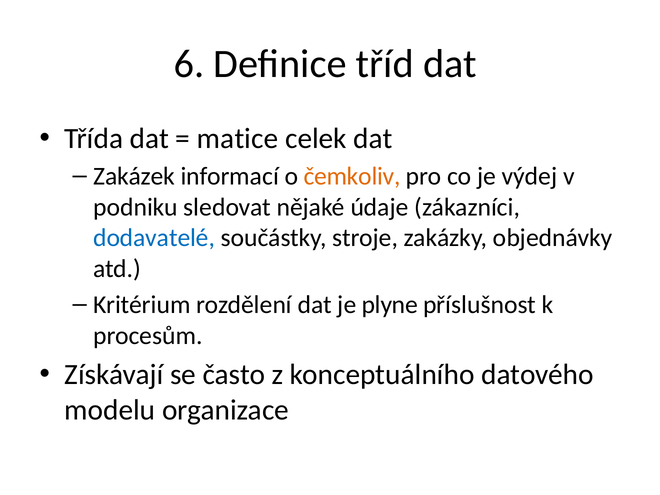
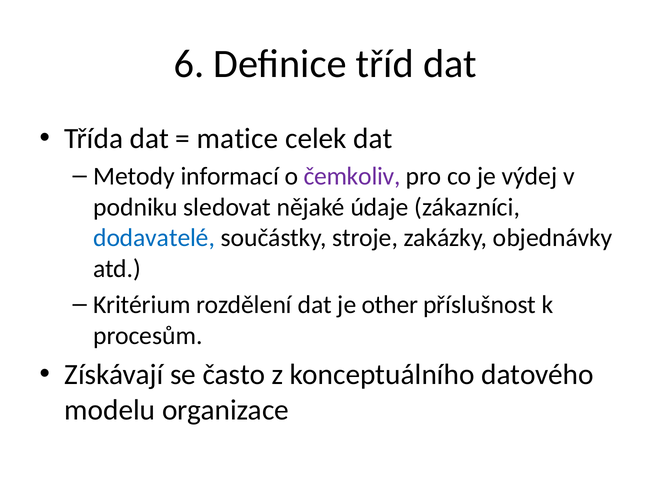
Zakázek: Zakázek -> Metody
čemkoliv colour: orange -> purple
plyne: plyne -> other
